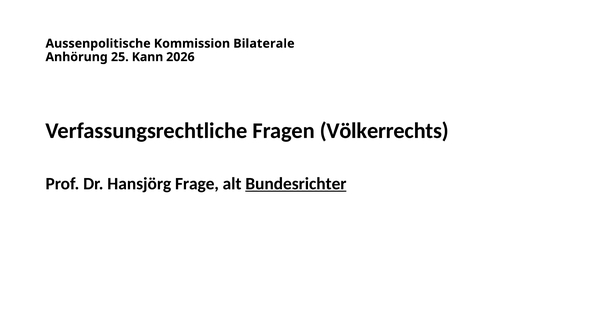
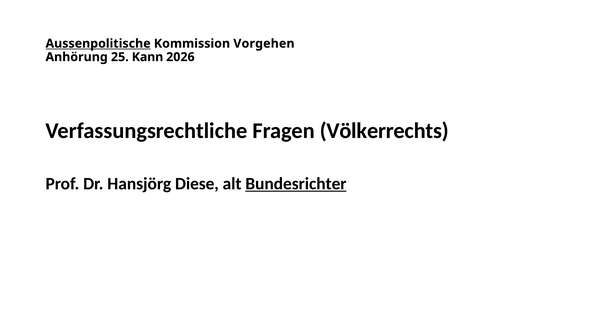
Aussenpolitische underline: none -> present
Bilaterale: Bilaterale -> Vorgehen
Frage: Frage -> Diese
